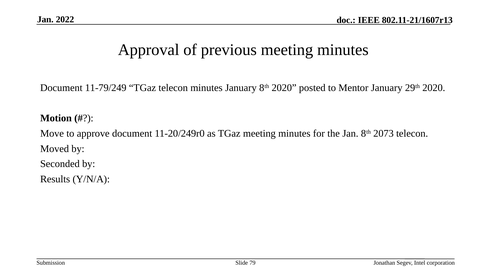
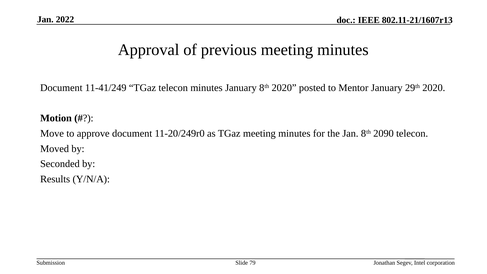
11-79/249: 11-79/249 -> 11-41/249
2073: 2073 -> 2090
